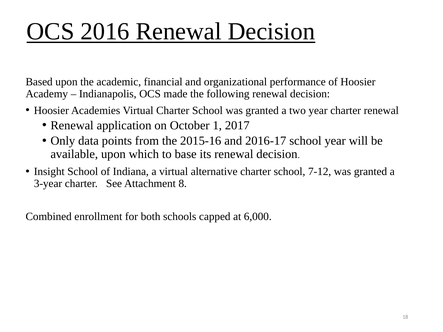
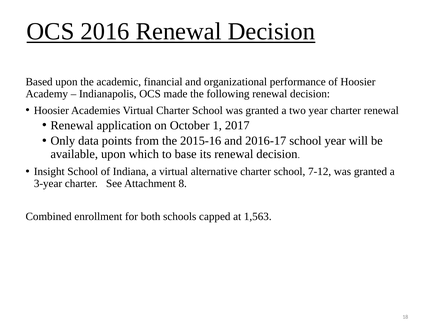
6,000: 6,000 -> 1,563
